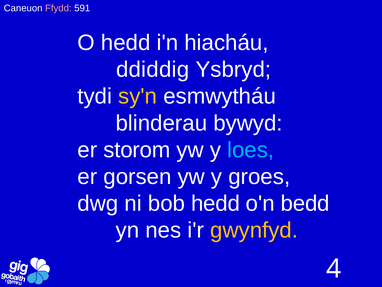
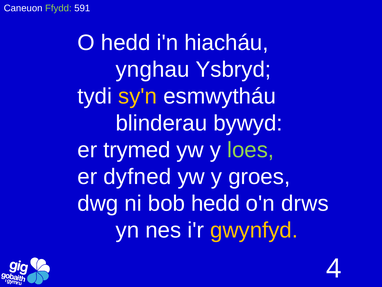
Ffydd colour: pink -> light green
ddiddig: ddiddig -> ynghau
storom: storom -> trymed
loes colour: light blue -> light green
gorsen: gorsen -> dyfned
bedd: bedd -> drws
